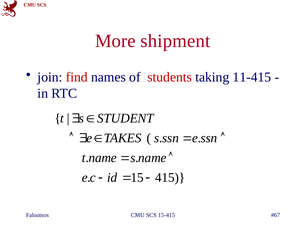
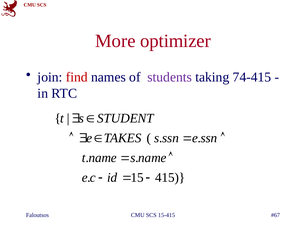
shipment: shipment -> optimizer
students colour: red -> purple
11-415: 11-415 -> 74-415
